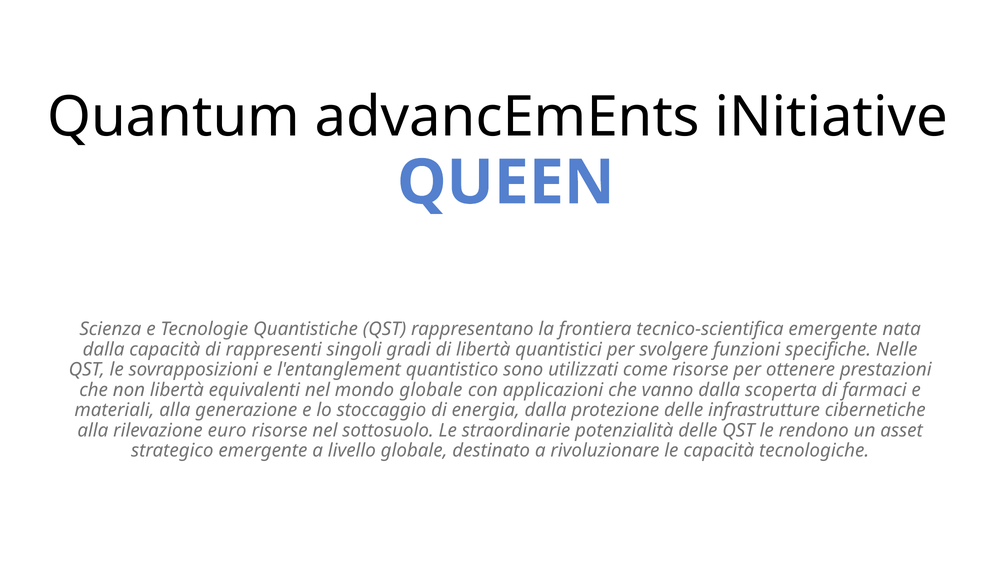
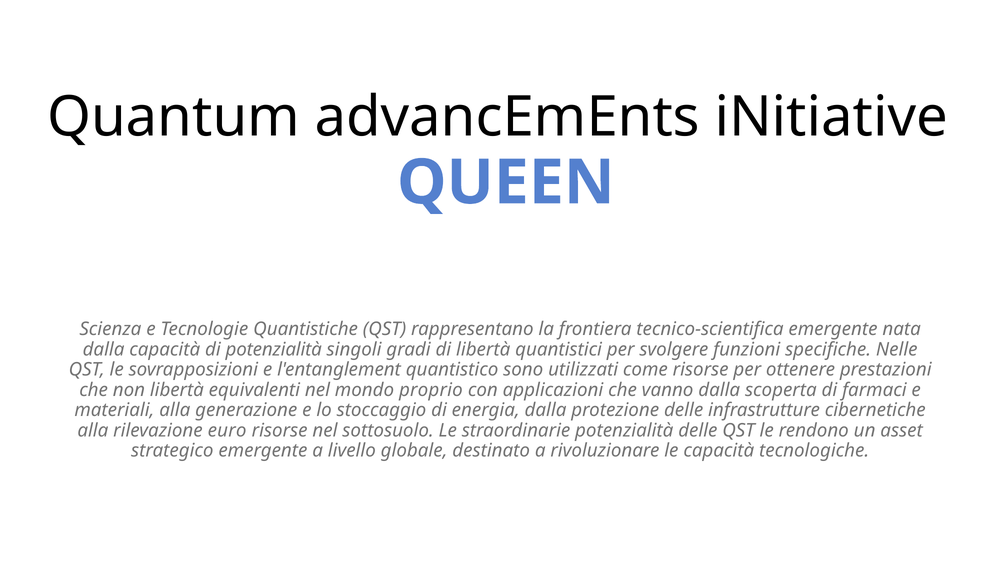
di rappresenti: rappresenti -> potenzialità
mondo globale: globale -> proprio
